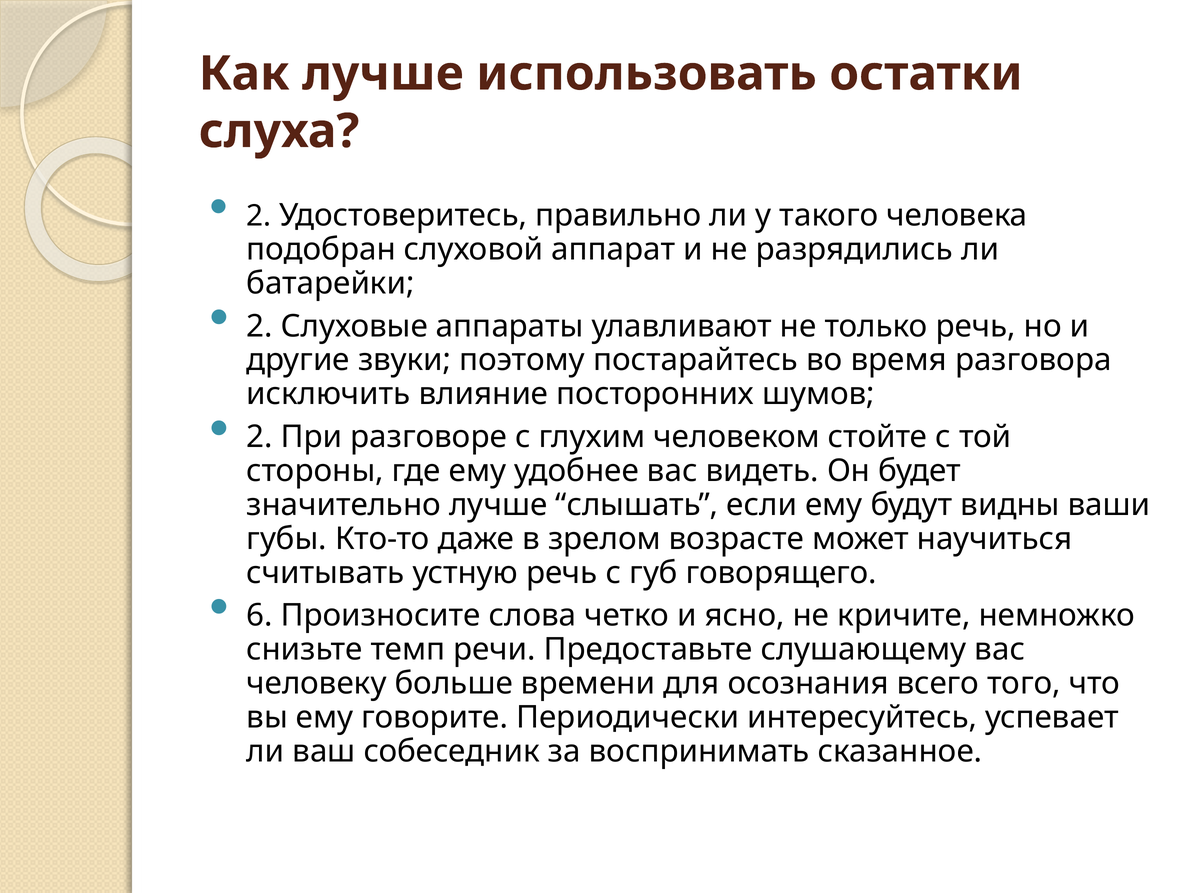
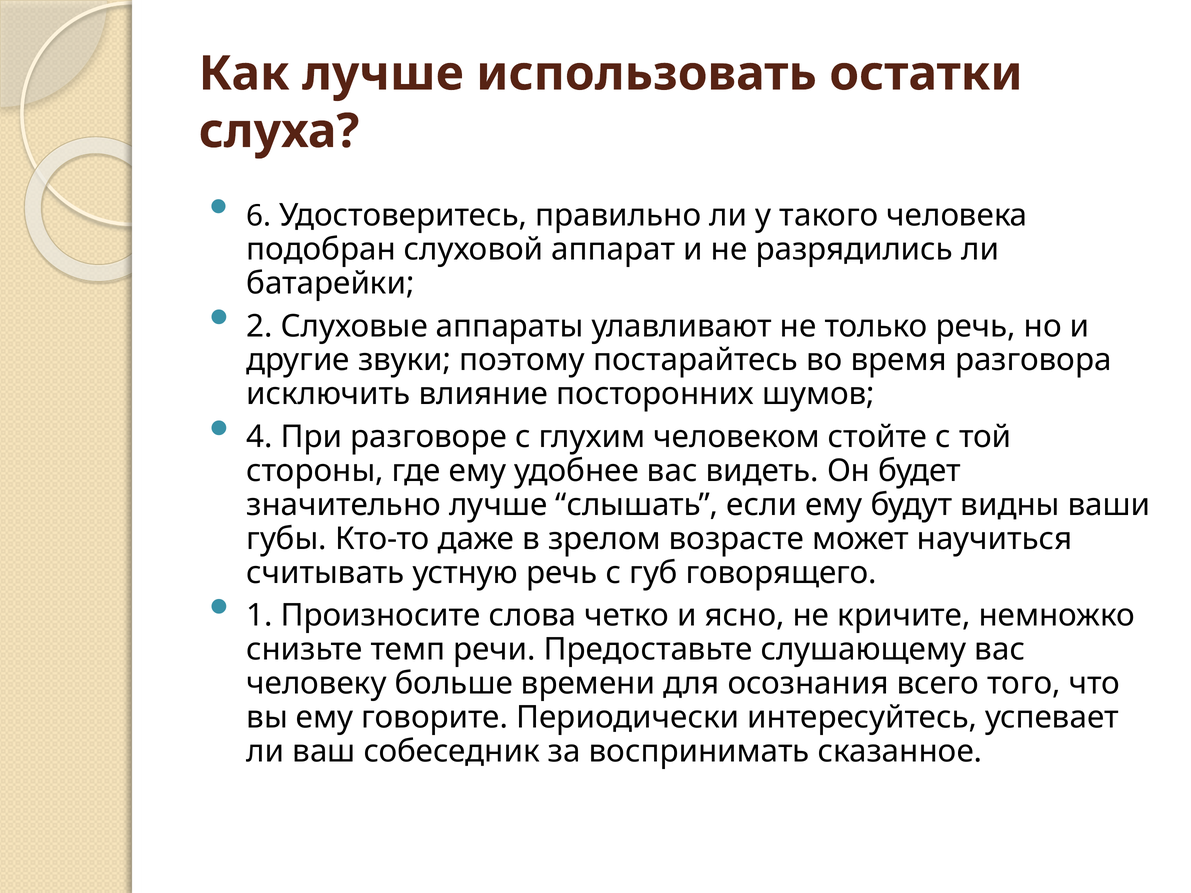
2 at (259, 216): 2 -> 6
2 at (260, 437): 2 -> 4
6: 6 -> 1
